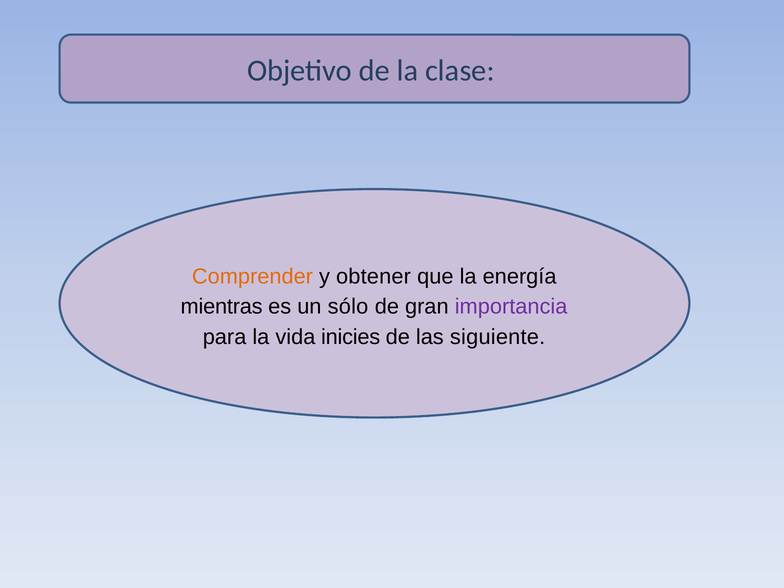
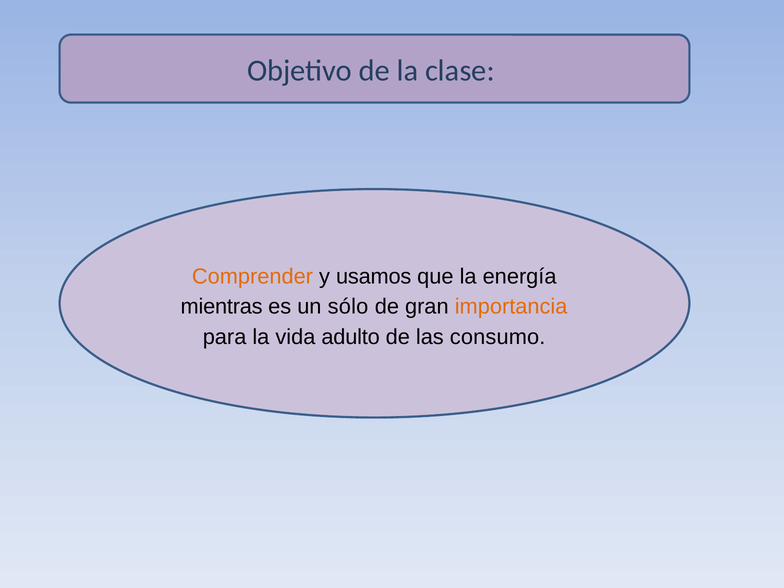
obtener: obtener -> usamos
importancia colour: purple -> orange
inicies: inicies -> adulto
siguiente: siguiente -> consumo
